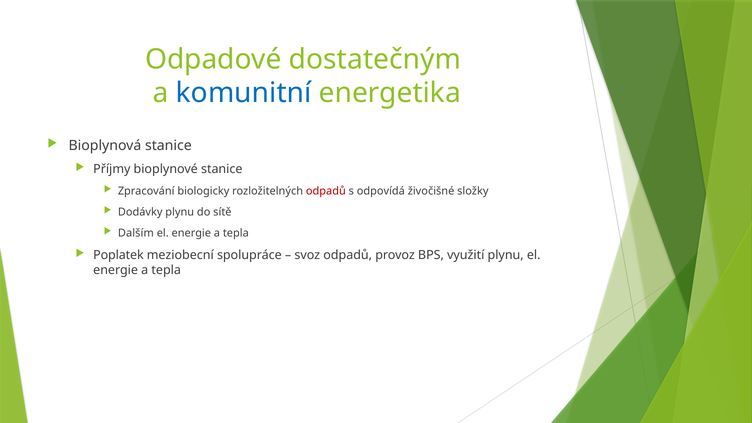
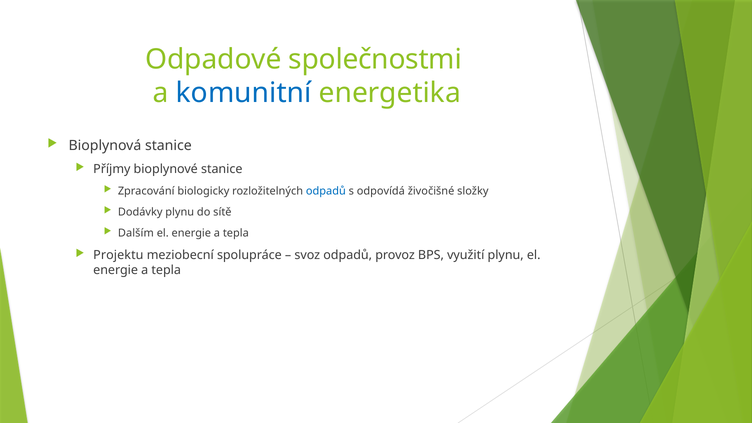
dostatečným: dostatečným -> společnostmi
odpadů at (326, 191) colour: red -> blue
Poplatek: Poplatek -> Projektu
